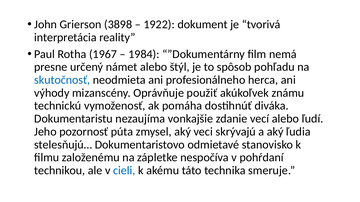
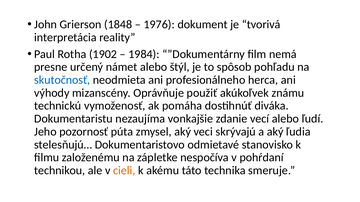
3898: 3898 -> 1848
1922: 1922 -> 1976
1967: 1967 -> 1902
cieli colour: blue -> orange
